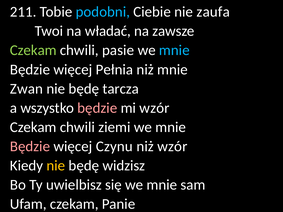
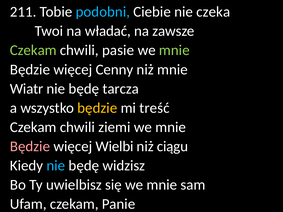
zaufa: zaufa -> czeka
mnie at (174, 50) colour: light blue -> light green
Pełnia: Pełnia -> Cenny
Zwan: Zwan -> Wiatr
będzie at (97, 108) colour: pink -> yellow
mi wzór: wzór -> treść
Czynu: Czynu -> Wielbi
niż wzór: wzór -> ciągu
nie at (56, 166) colour: yellow -> light blue
